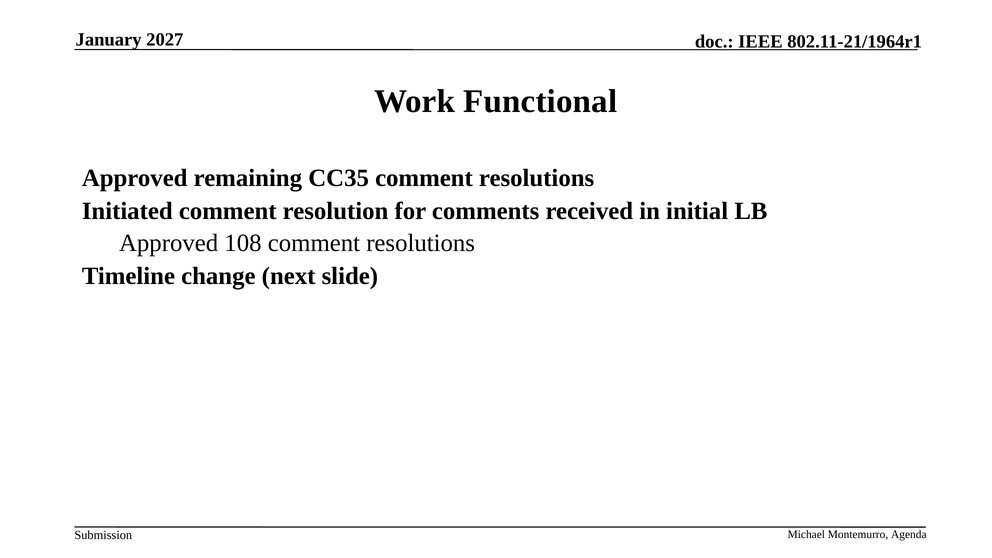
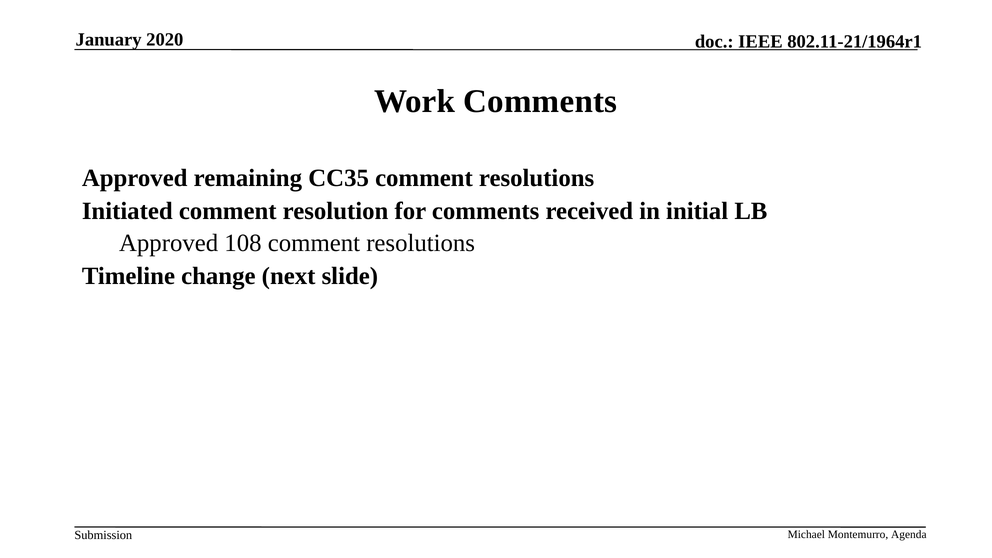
2027: 2027 -> 2020
Work Functional: Functional -> Comments
